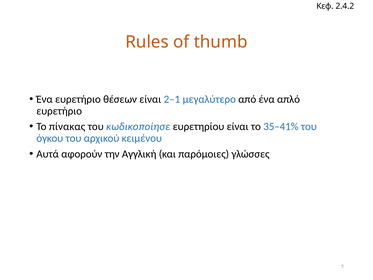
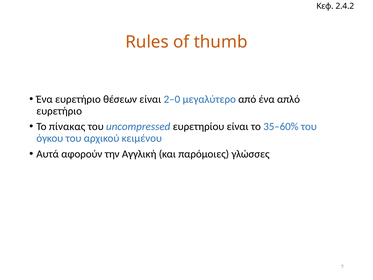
2–1: 2–1 -> 2–0
κωδικοποίησε: κωδικοποίησε -> uncompressed
35–41%: 35–41% -> 35–60%
